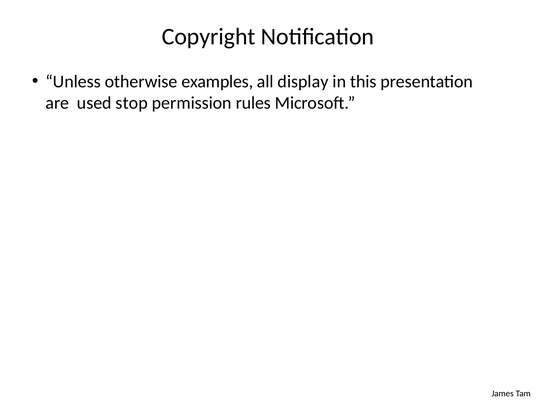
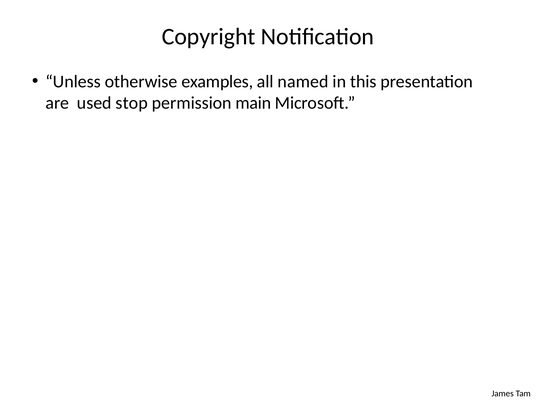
display: display -> named
rules: rules -> main
